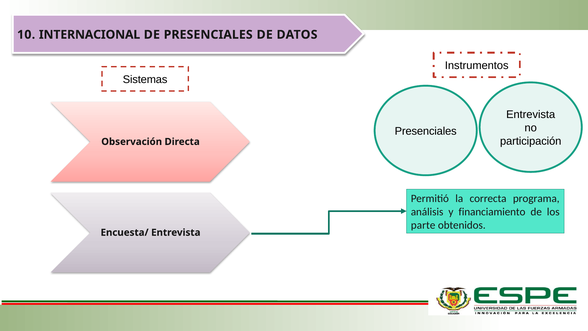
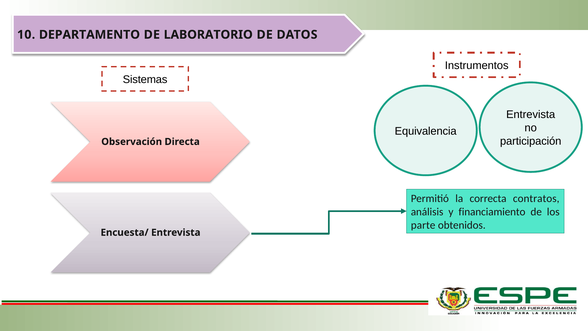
INTERNACIONAL: INTERNACIONAL -> DEPARTAMENTO
DE PRESENCIALES: PRESENCIALES -> LABORATORIO
Presenciales at (426, 131): Presenciales -> Equivalencia
programa: programa -> contratos
